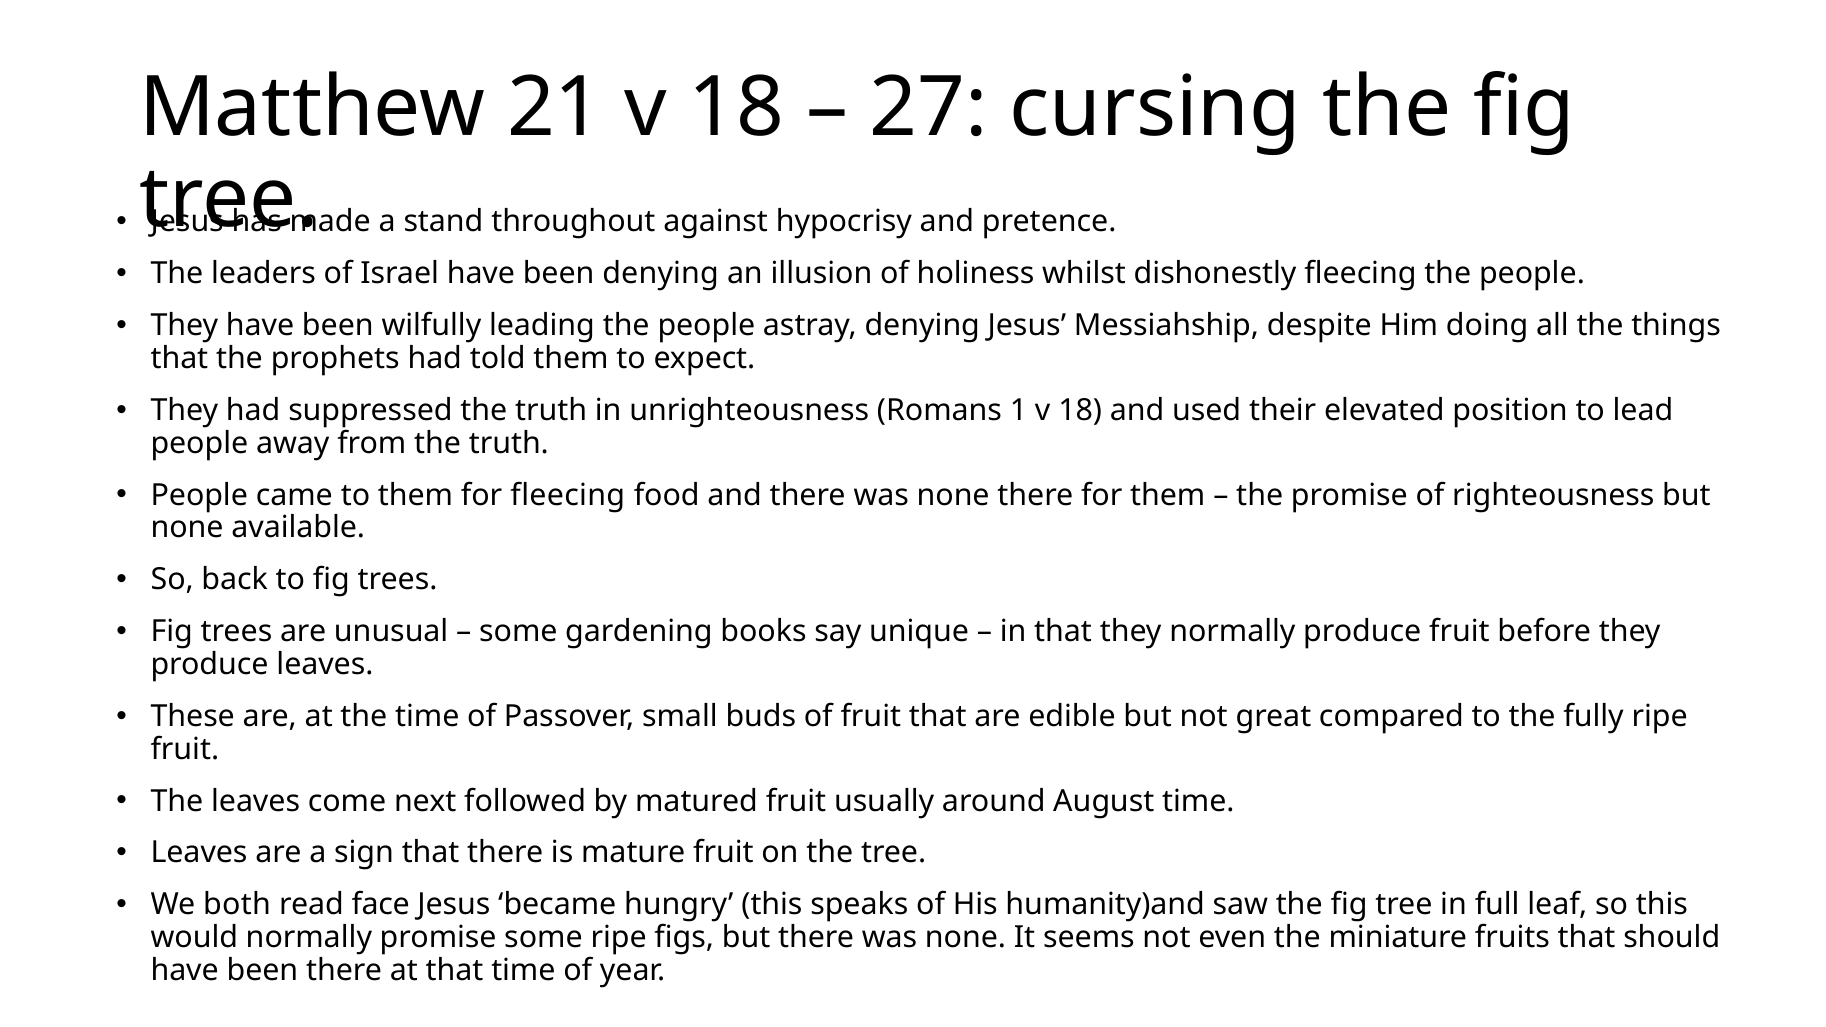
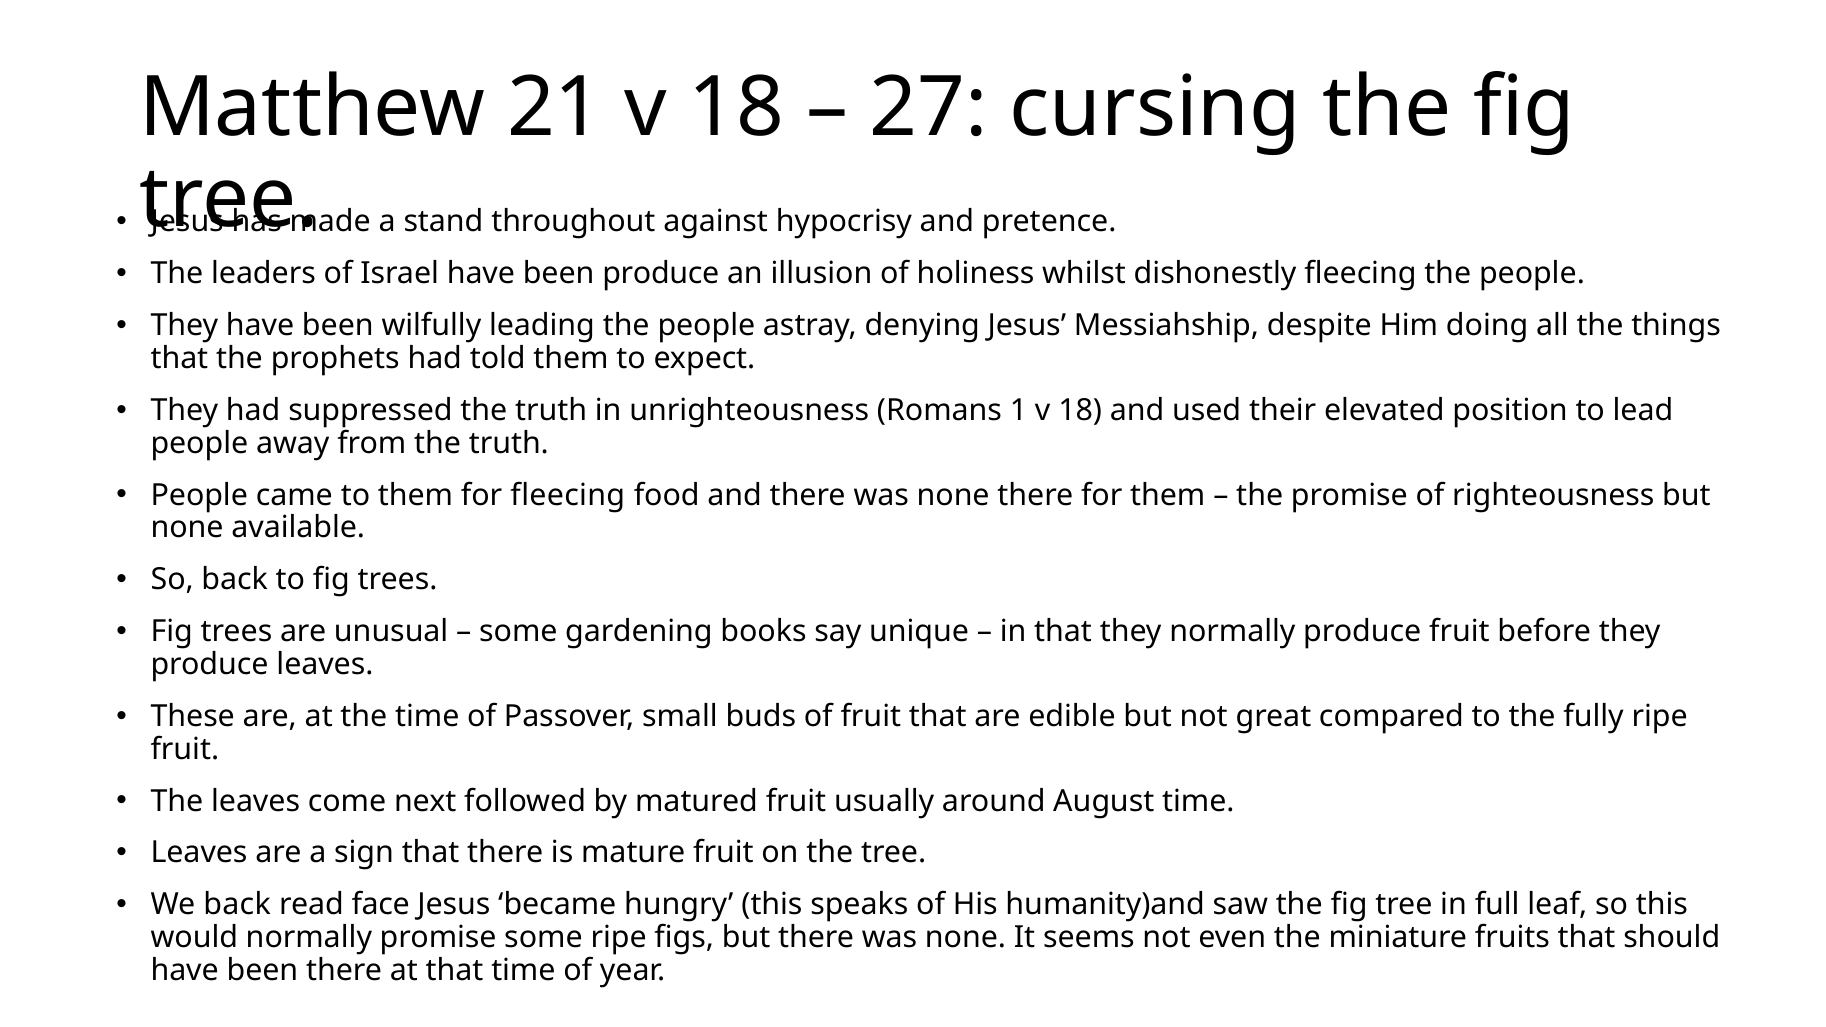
been denying: denying -> produce
We both: both -> back
